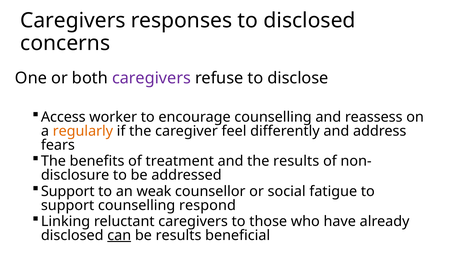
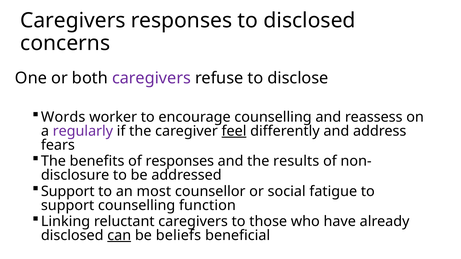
Access: Access -> Words
regularly colour: orange -> purple
feel underline: none -> present
of treatment: treatment -> responses
weak: weak -> most
respond: respond -> function
be results: results -> beliefs
